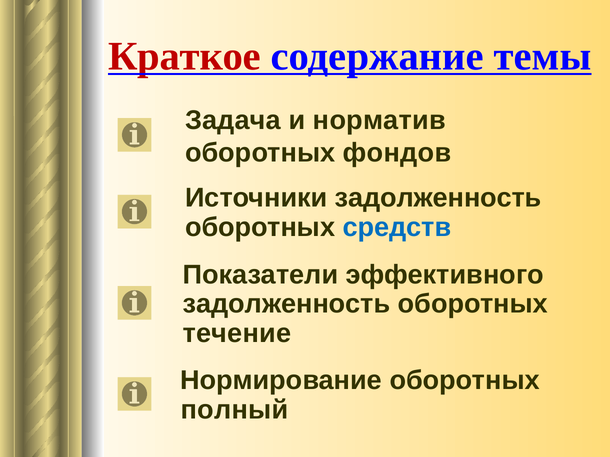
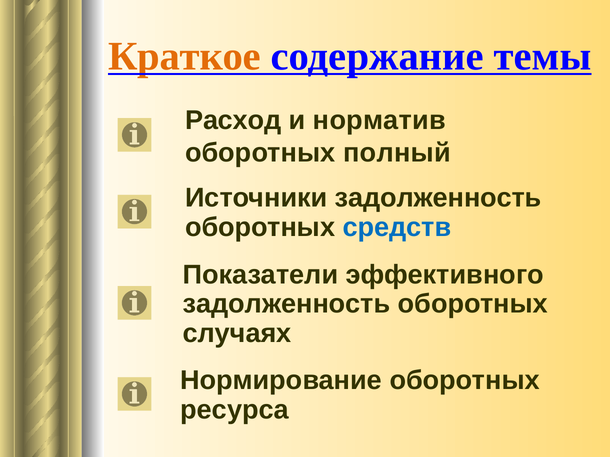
Краткое colour: red -> orange
Задача: Задача -> Расход
фондов: фондов -> полный
течение: течение -> случаях
полный: полный -> ресурса
